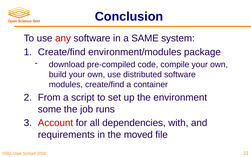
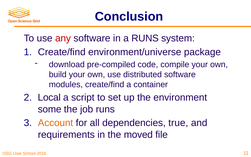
a SAME: SAME -> RUNS
environment/modules: environment/modules -> environment/universe
From: From -> Local
Account colour: red -> orange
with: with -> true
